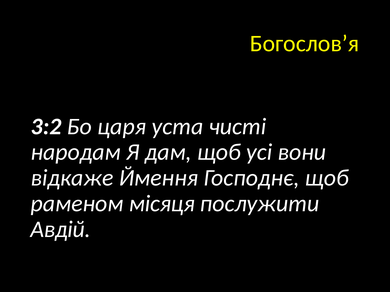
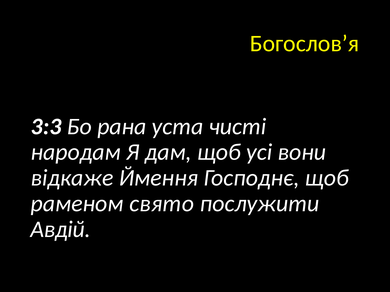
3:2: 3:2 -> 3:3
царя: царя -> рана
місяця: місяця -> свято
